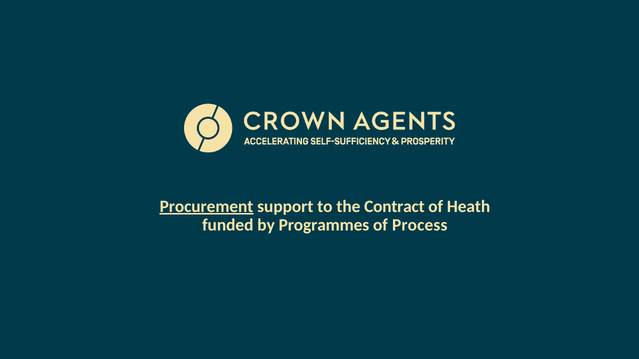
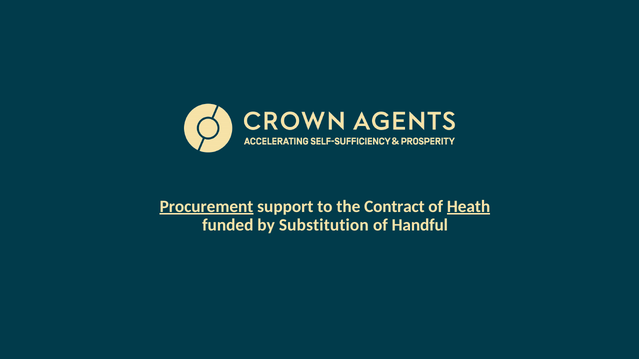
Heath underline: none -> present
Programmes: Programmes -> Substitution
Process: Process -> Handful
